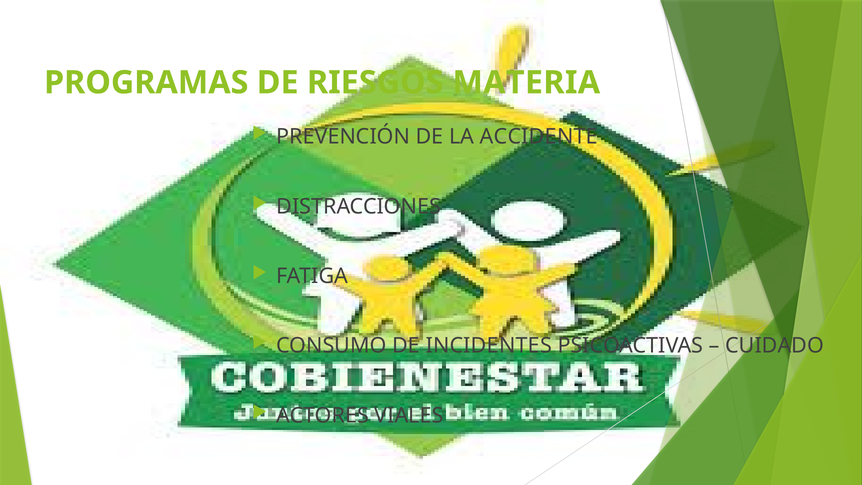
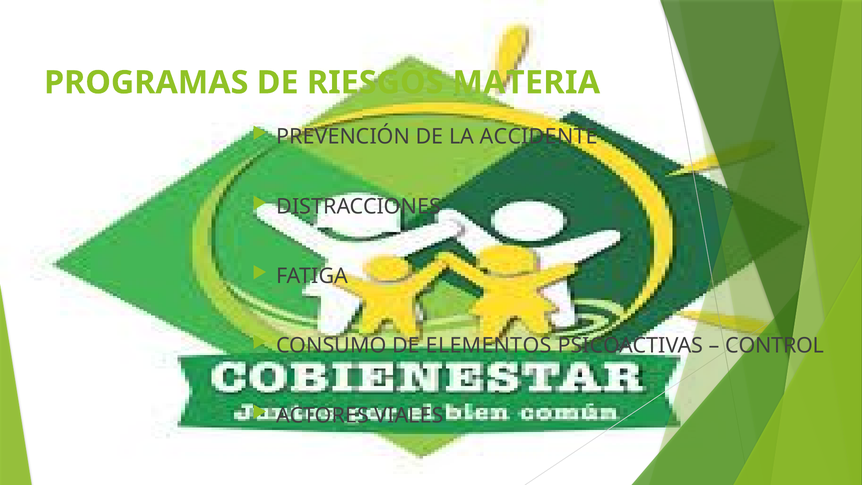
INCIDENTES: INCIDENTES -> ELEMENTOS
CUIDADO: CUIDADO -> CONTROL
